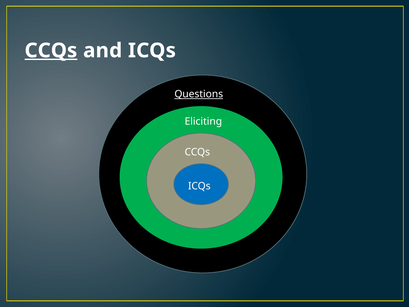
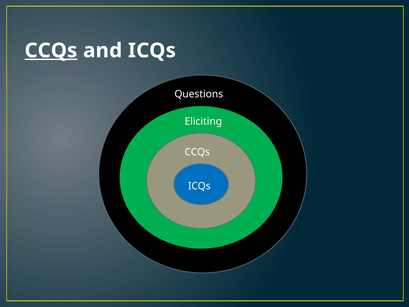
Questions underline: present -> none
